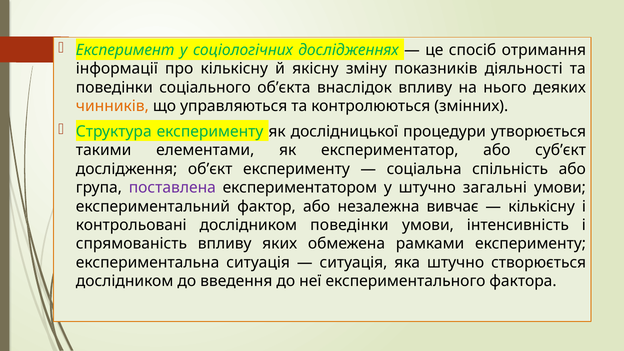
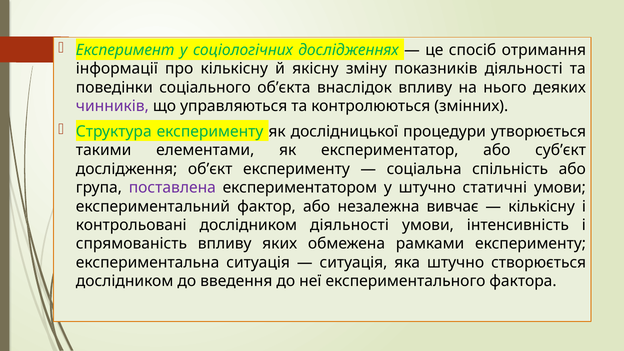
чинників colour: orange -> purple
загальні: загальні -> статичні
дослідником поведінки: поведінки -> діяльності
